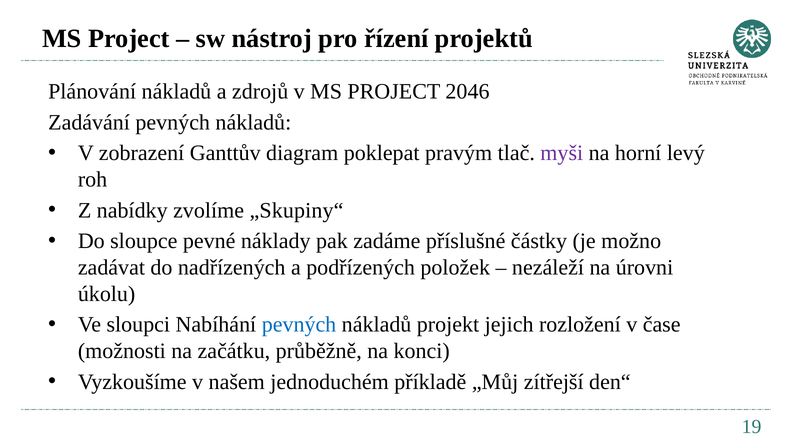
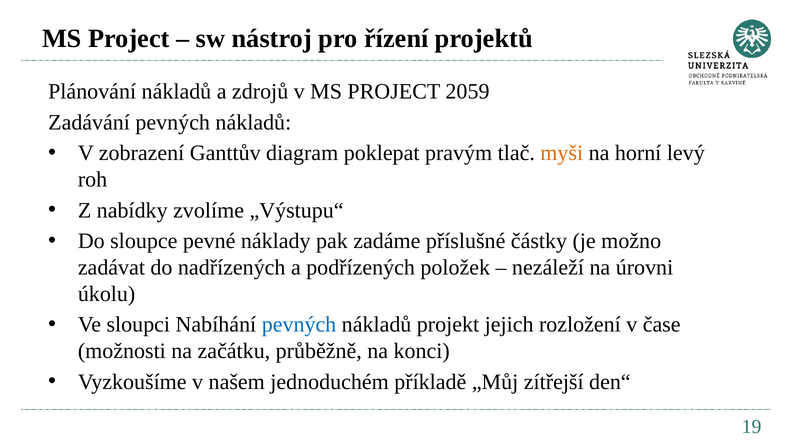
2046: 2046 -> 2059
myši colour: purple -> orange
„Skupiny“: „Skupiny“ -> „Výstupu“
